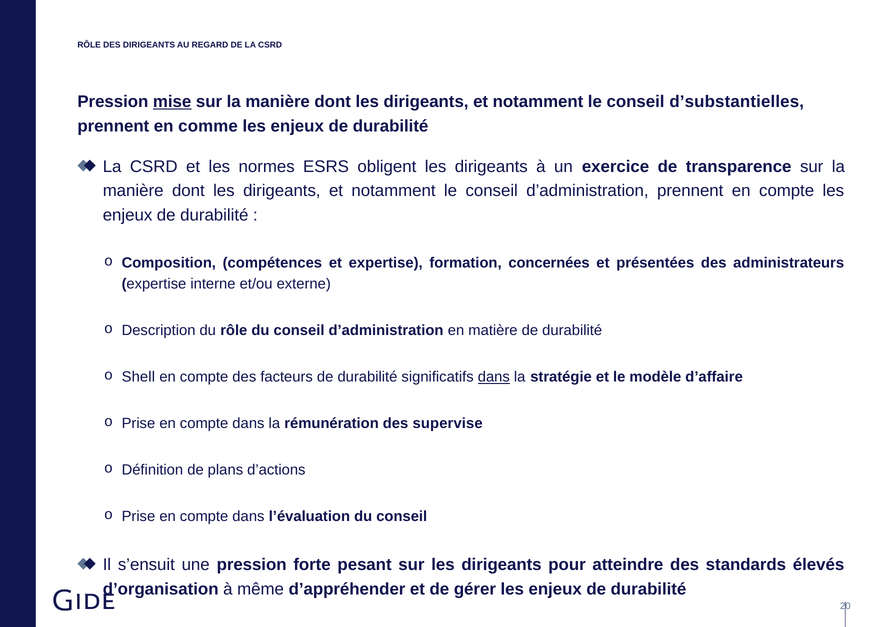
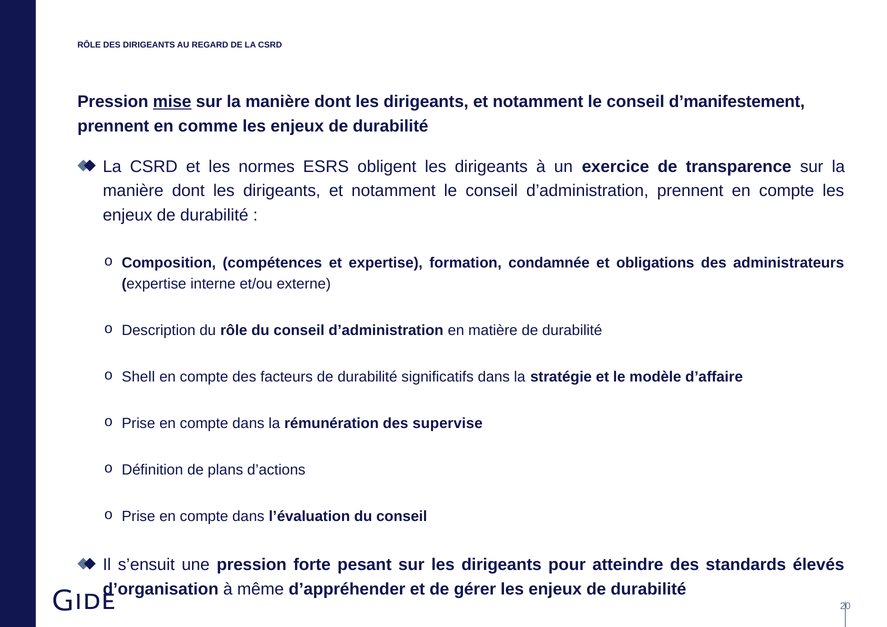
d’substantielles: d’substantielles -> d’manifestement
concernées: concernées -> condamnée
présentées: présentées -> obligations
dans at (494, 377) underline: present -> none
